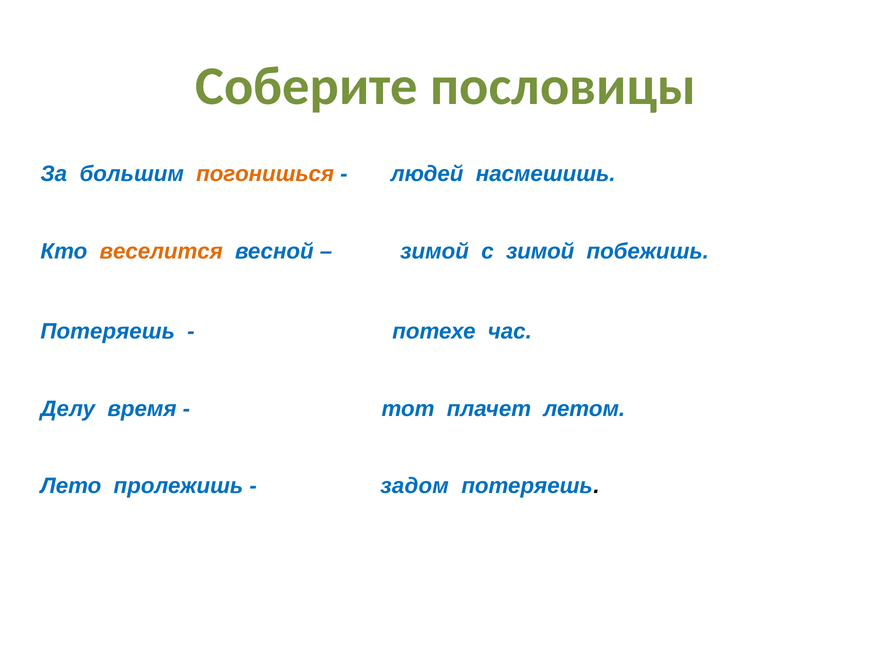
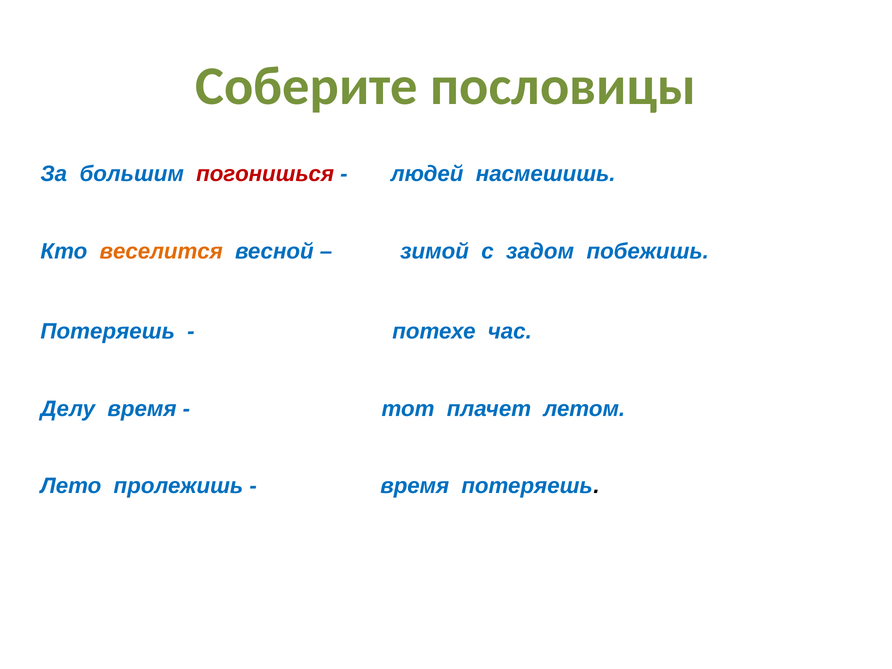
погонишься colour: orange -> red
с зимой: зимой -> задом
задом at (415, 486): задом -> время
